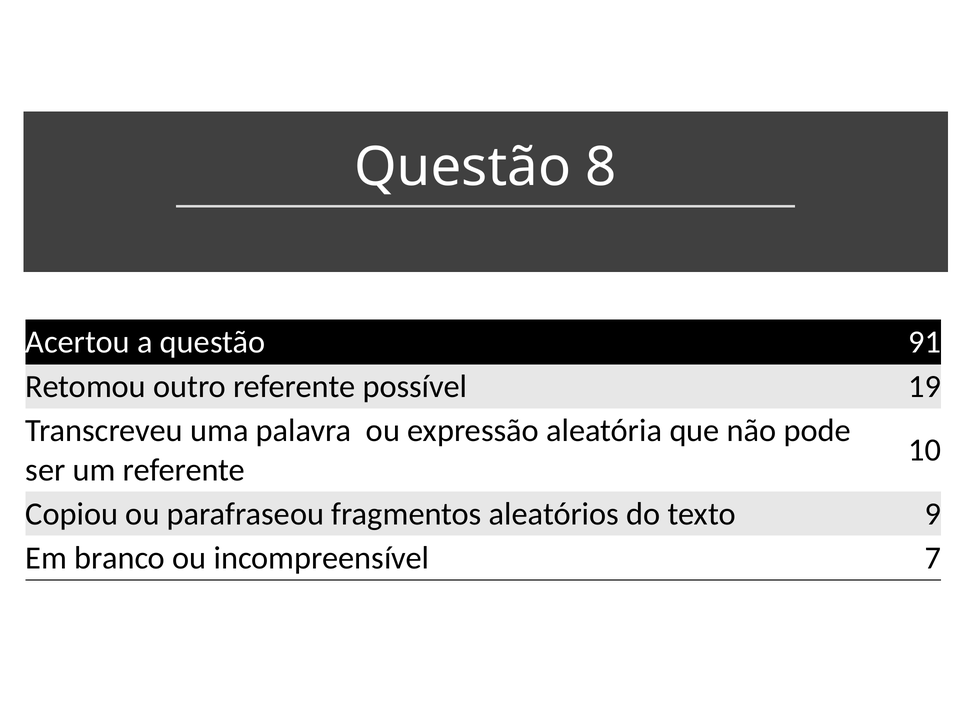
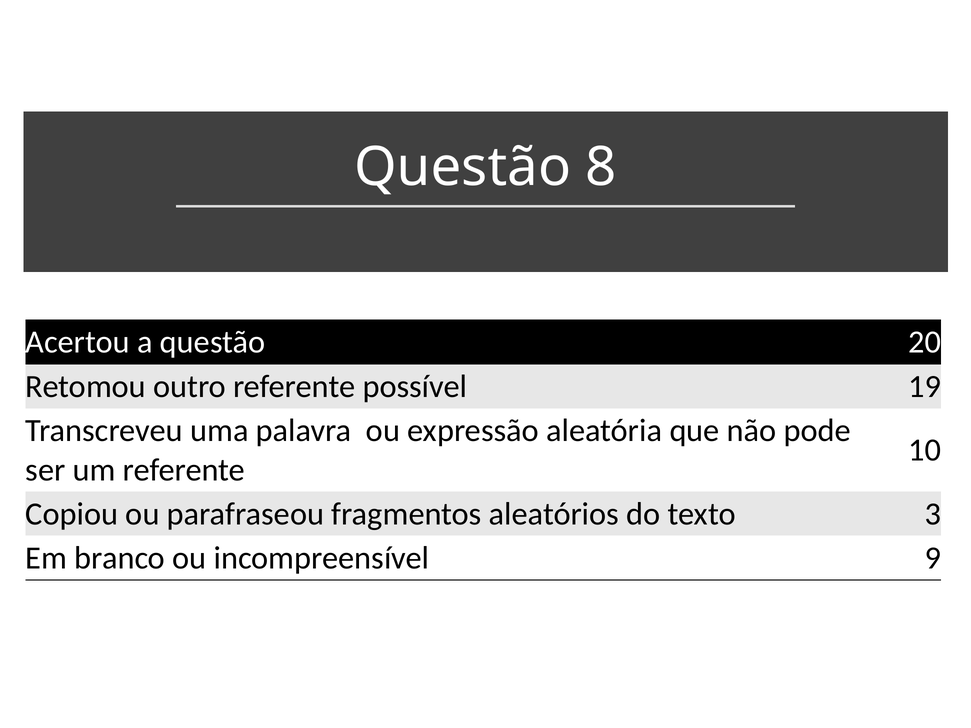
91: 91 -> 20
9: 9 -> 3
7: 7 -> 9
